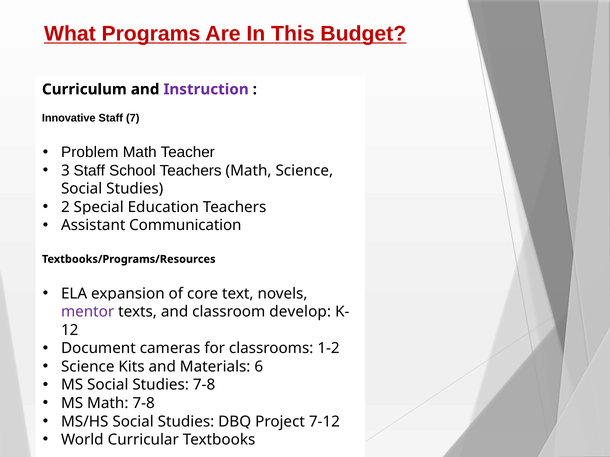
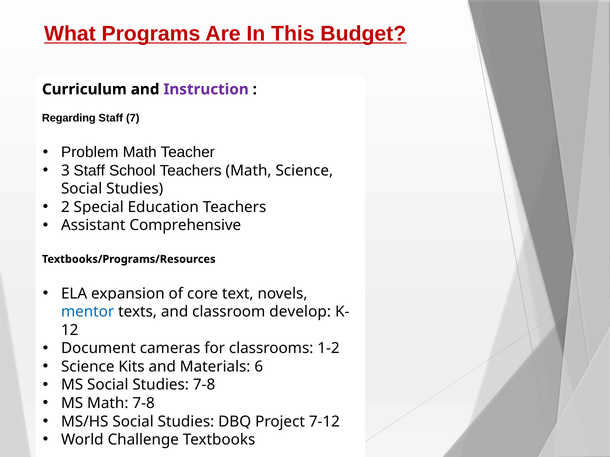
Innovative: Innovative -> Regarding
Communication: Communication -> Comprehensive
mentor colour: purple -> blue
Curricular: Curricular -> Challenge
